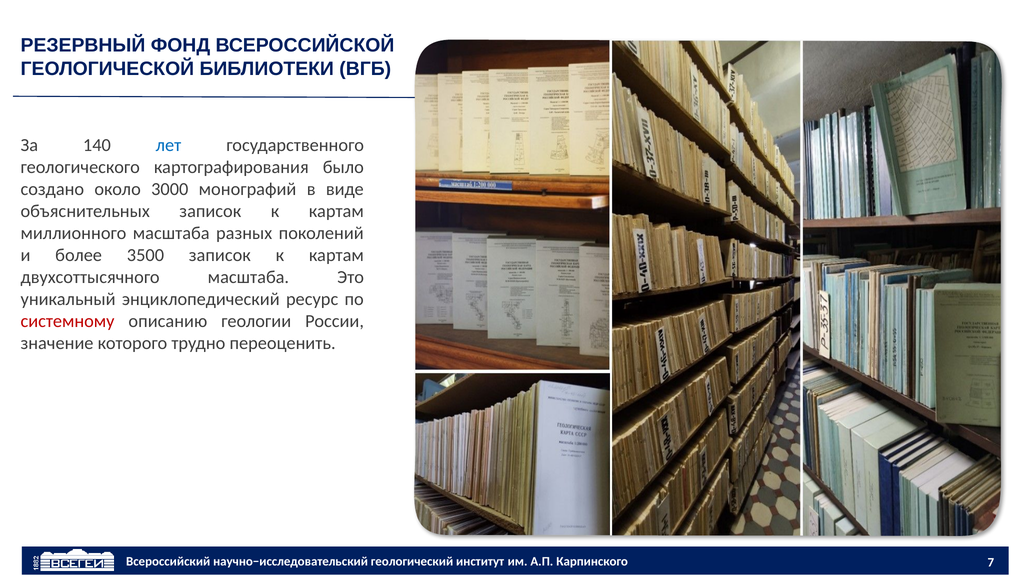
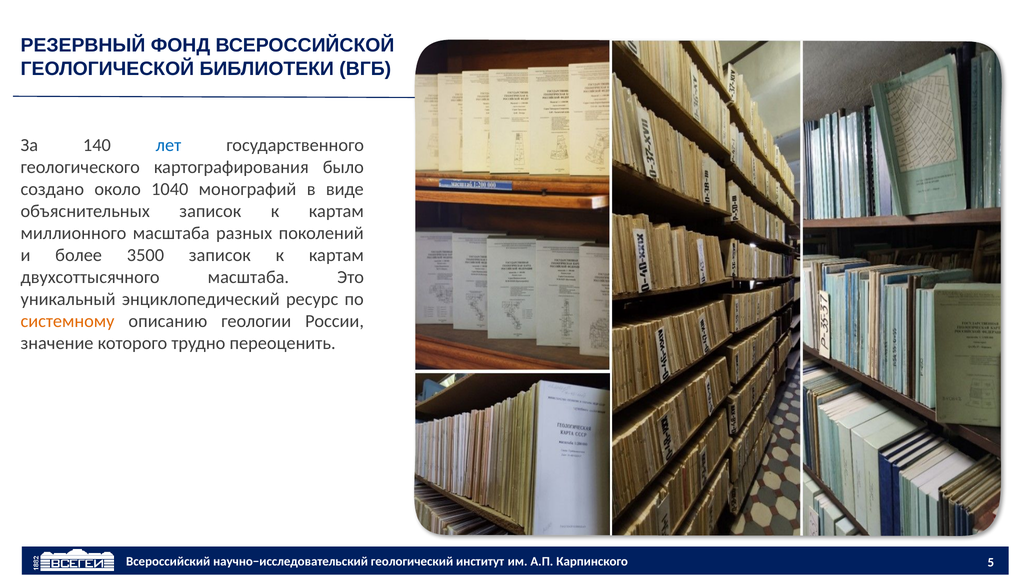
3000: 3000 -> 1040
системному colour: red -> orange
7: 7 -> 5
